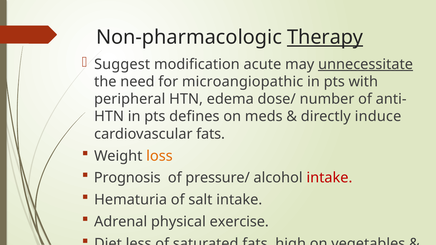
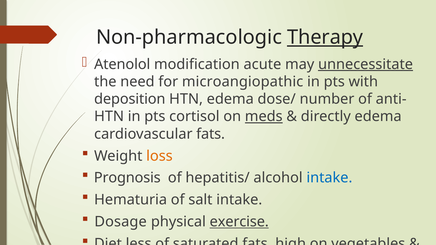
Suggest: Suggest -> Atenolol
peripheral: peripheral -> deposition
defines: defines -> cortisol
meds underline: none -> present
directly induce: induce -> edema
pressure/: pressure/ -> hepatitis/
intake at (329, 178) colour: red -> blue
Adrenal: Adrenal -> Dosage
exercise underline: none -> present
